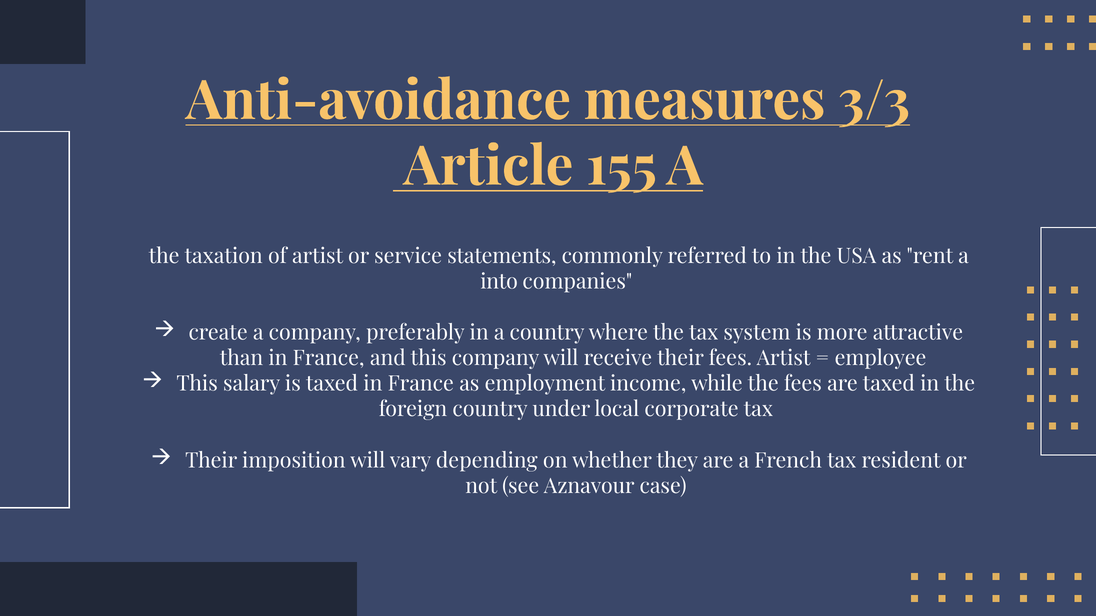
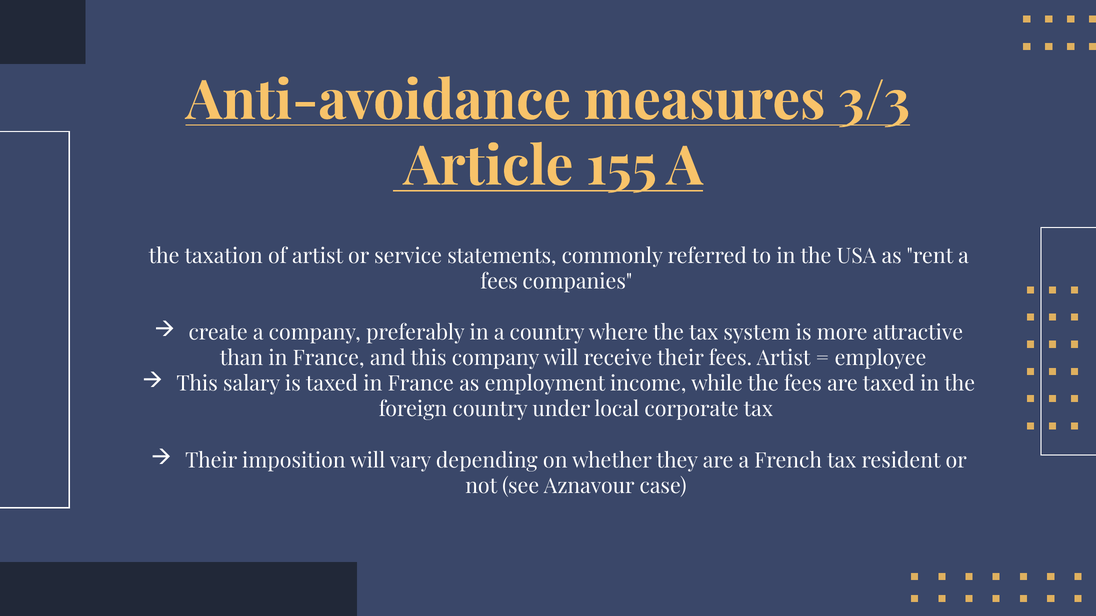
into at (499, 282): into -> fees
